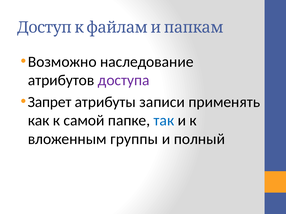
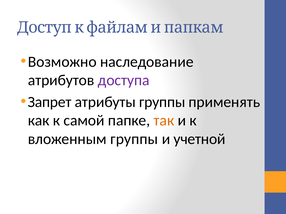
атрибуты записи: записи -> группы
так colour: blue -> orange
полный: полный -> учетной
